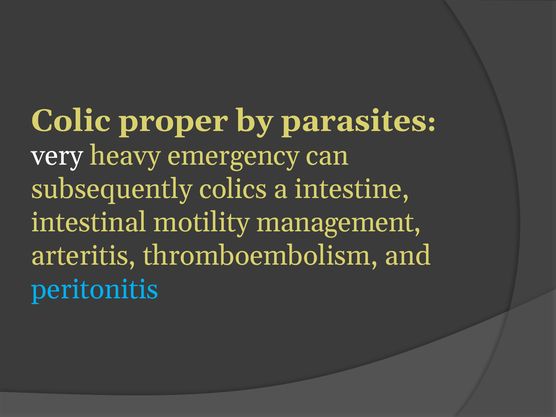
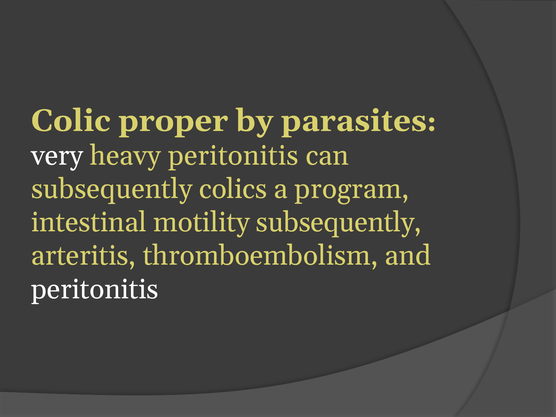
heavy emergency: emergency -> peritonitis
intestine: intestine -> program
motility management: management -> subsequently
peritonitis at (95, 289) colour: light blue -> white
